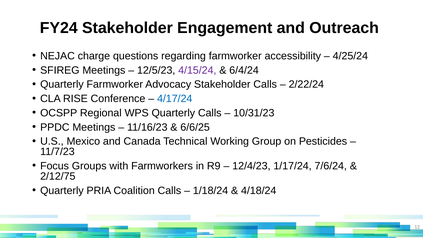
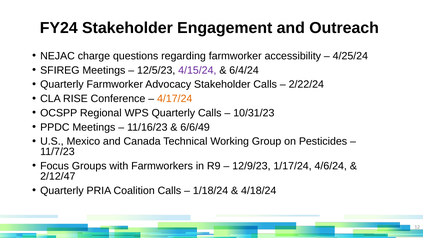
4/17/24 colour: blue -> orange
6/6/25: 6/6/25 -> 6/6/49
12/4/23: 12/4/23 -> 12/9/23
7/6/24: 7/6/24 -> 4/6/24
2/12/75: 2/12/75 -> 2/12/47
